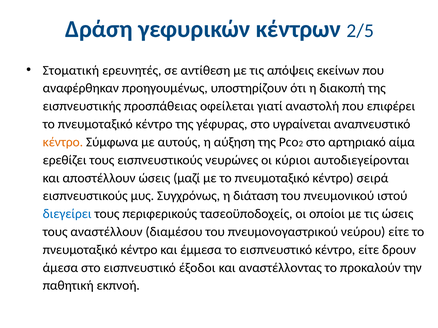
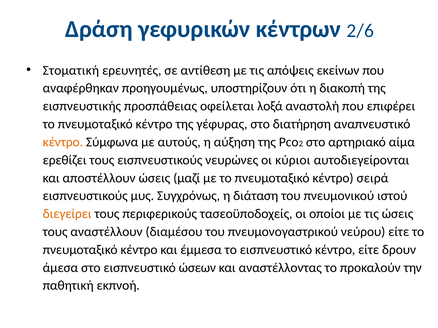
2/5: 2/5 -> 2/6
γιατί: γιατί -> λοξά
υγραίνεται: υγραίνεται -> διατήρηση
διεγείρει colour: blue -> orange
έξοδοι: έξοδοι -> ώσεων
